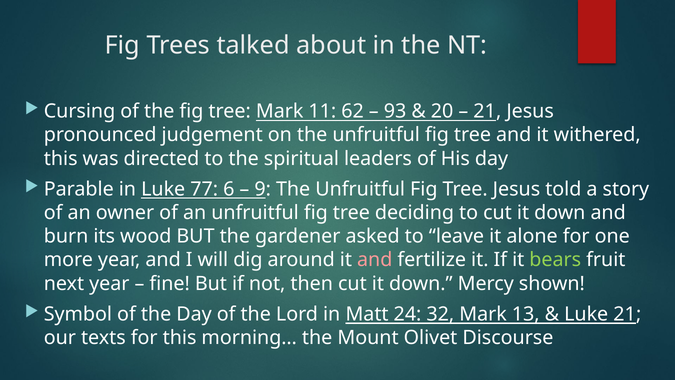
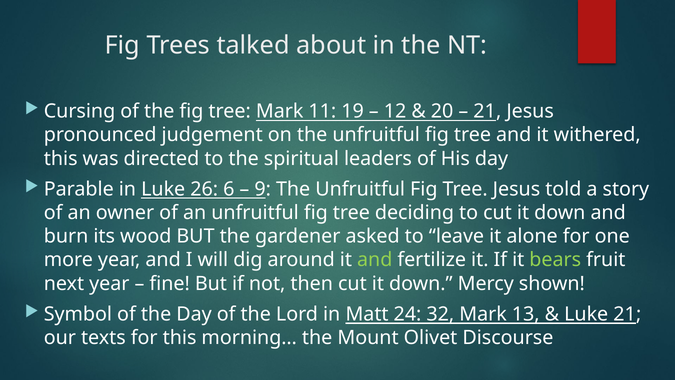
62: 62 -> 19
93: 93 -> 12
77: 77 -> 26
and at (375, 260) colour: pink -> light green
